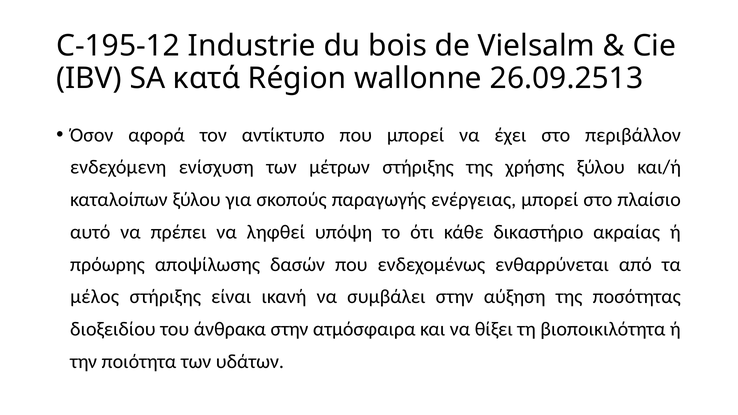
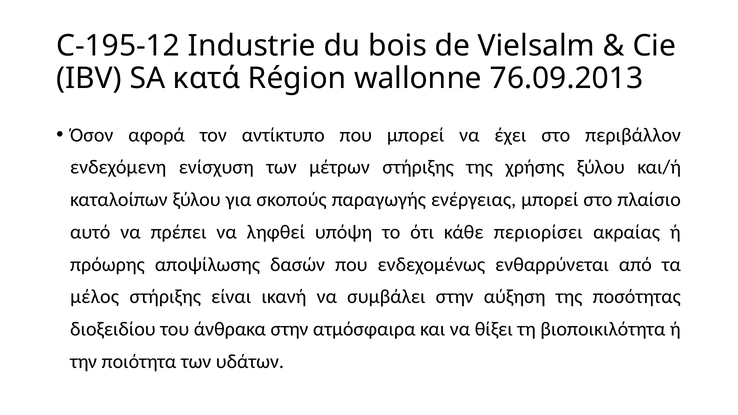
26.09.2513: 26.09.2513 -> 76.09.2013
δικαστήριο: δικαστήριο -> περιορίσει
